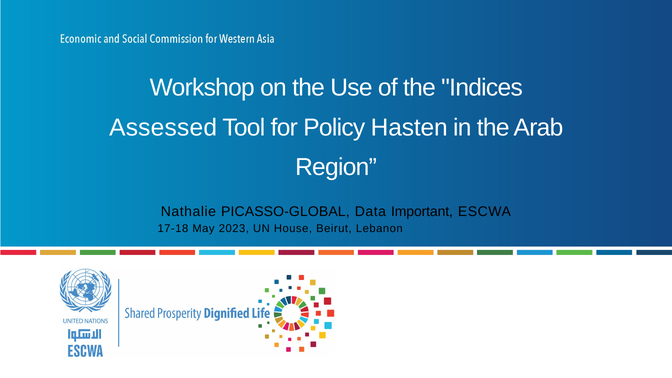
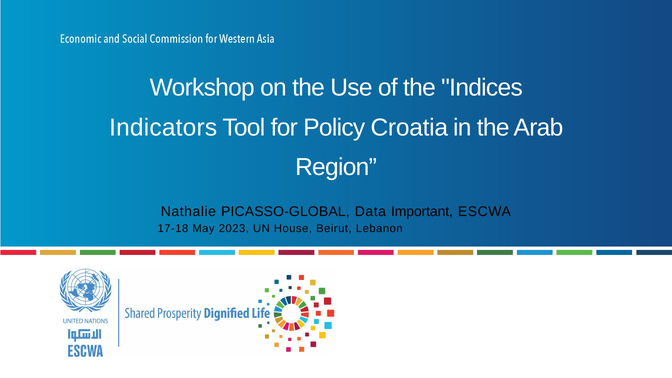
Assessed: Assessed -> Indicators
Hasten: Hasten -> Croatia
